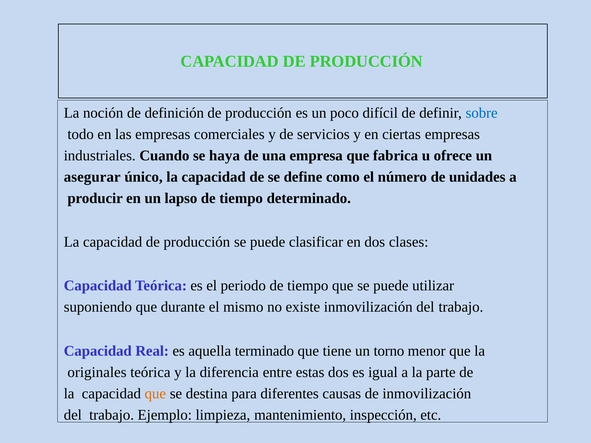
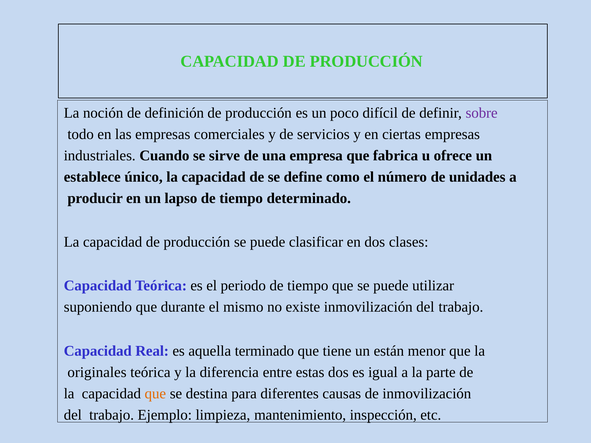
sobre colour: blue -> purple
haya: haya -> sirve
asegurar: asegurar -> establece
torno: torno -> están
